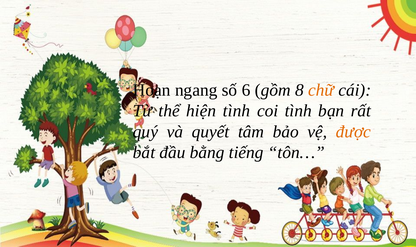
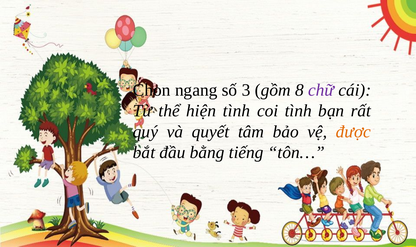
Hoạn: Hoạn -> Chon
6: 6 -> 3
chữ colour: orange -> purple
